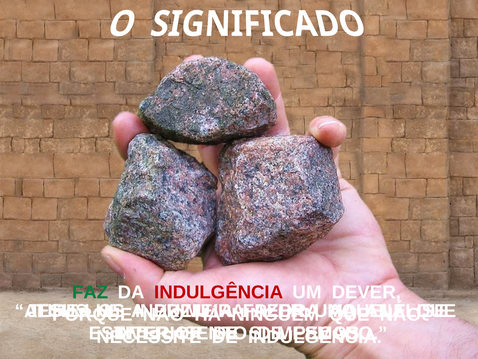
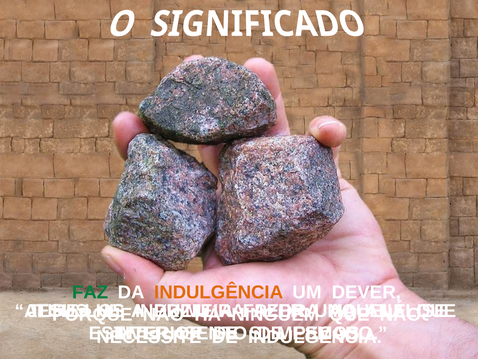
INDULGÊNCIA at (219, 292) colour: red -> orange
